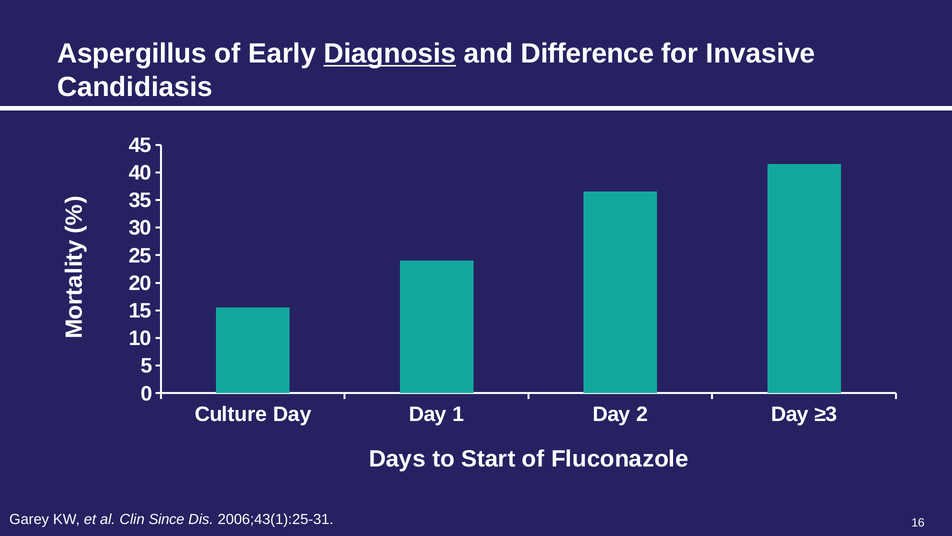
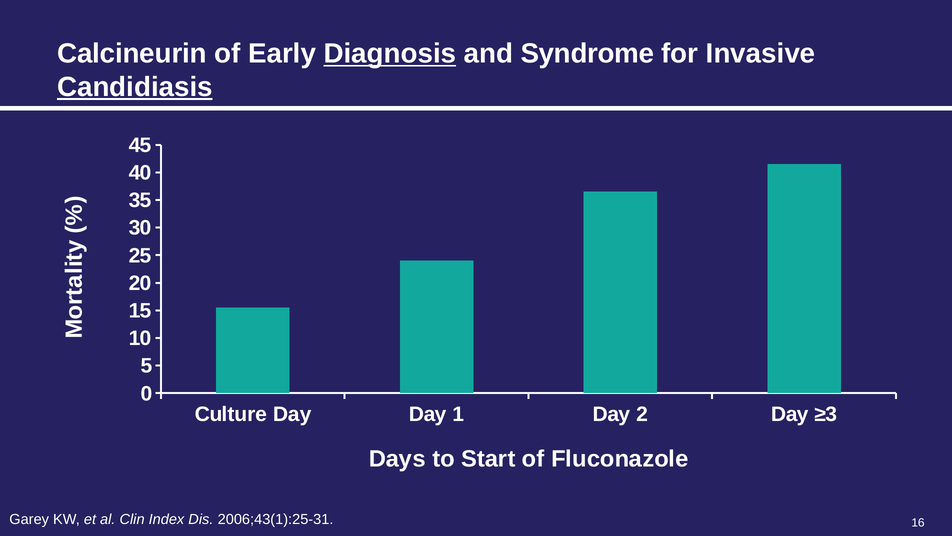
Aspergillus: Aspergillus -> Calcineurin
Difference: Difference -> Syndrome
Candidiasis underline: none -> present
Since: Since -> Index
